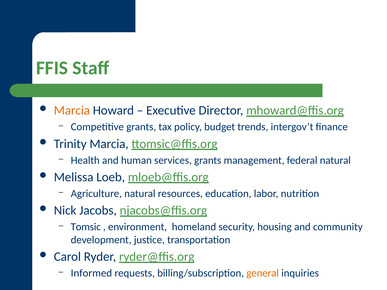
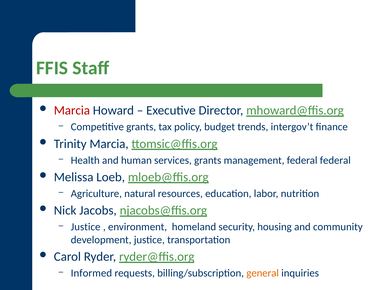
Marcia at (72, 111) colour: orange -> red
federal natural: natural -> federal
Tomsic at (86, 227): Tomsic -> Justice
